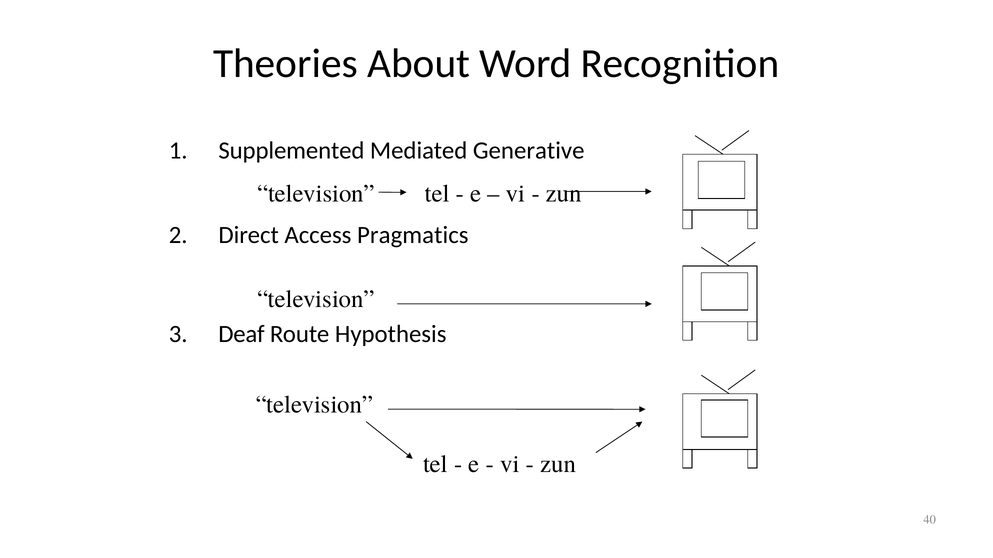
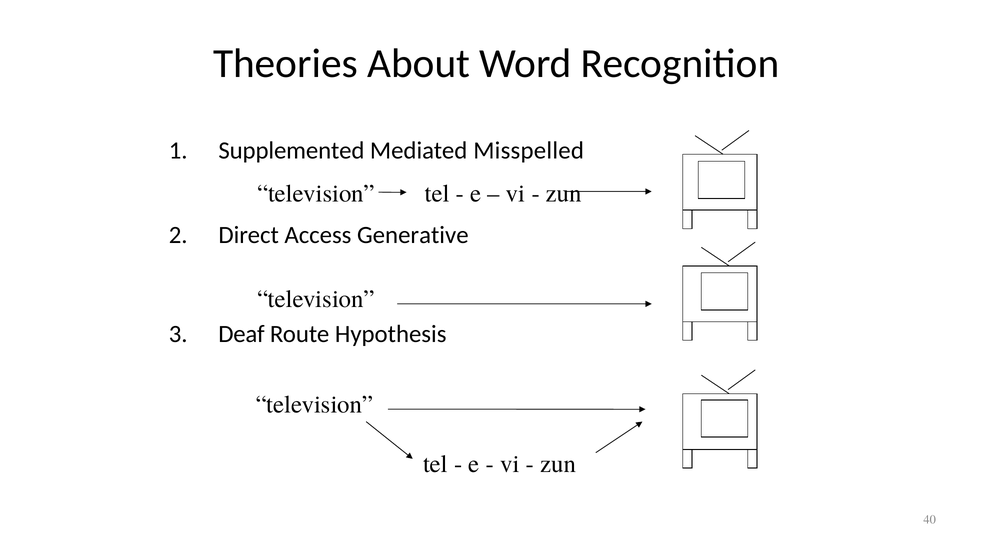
Generative: Generative -> Misspelled
Pragmatics: Pragmatics -> Generative
